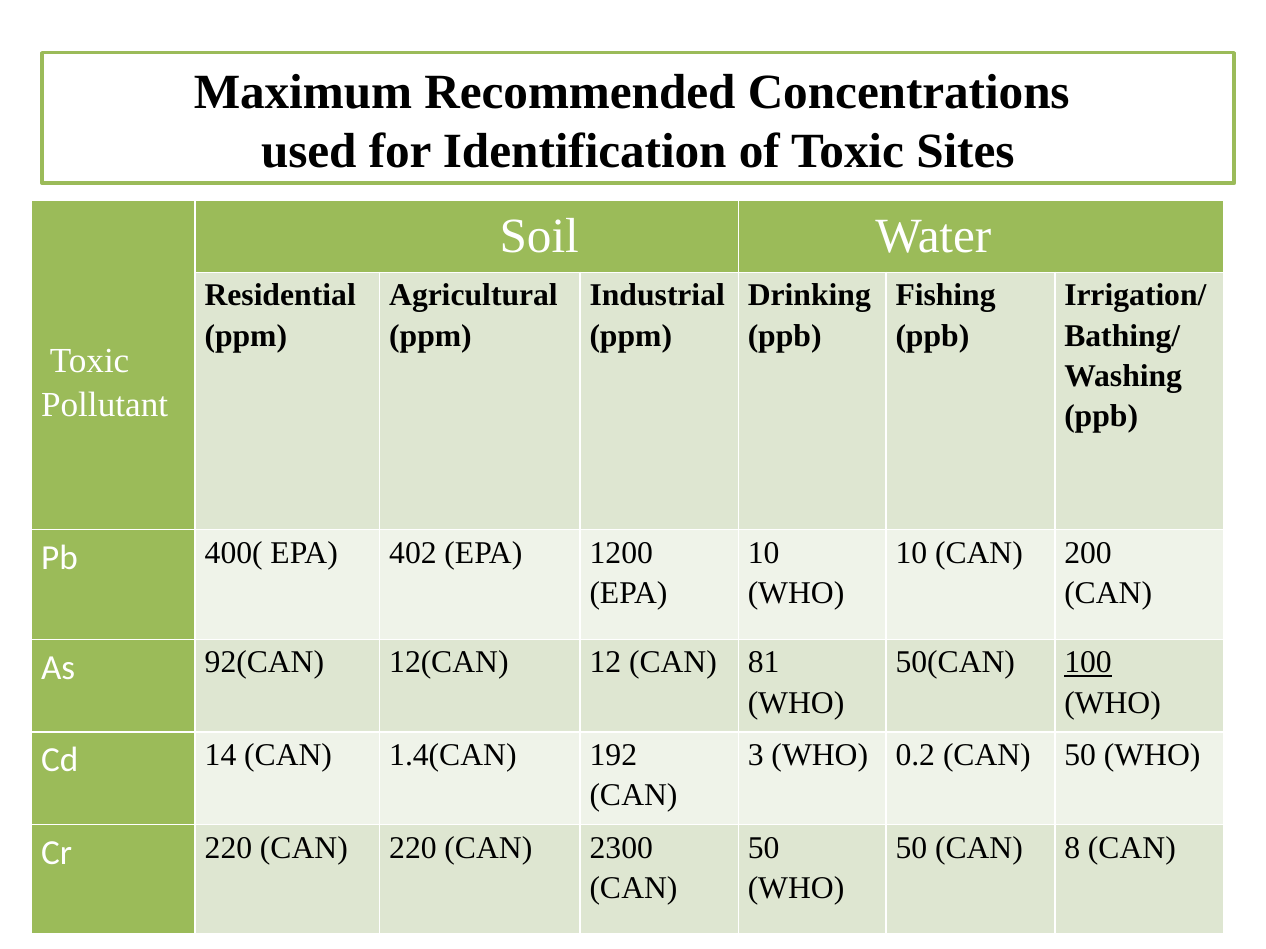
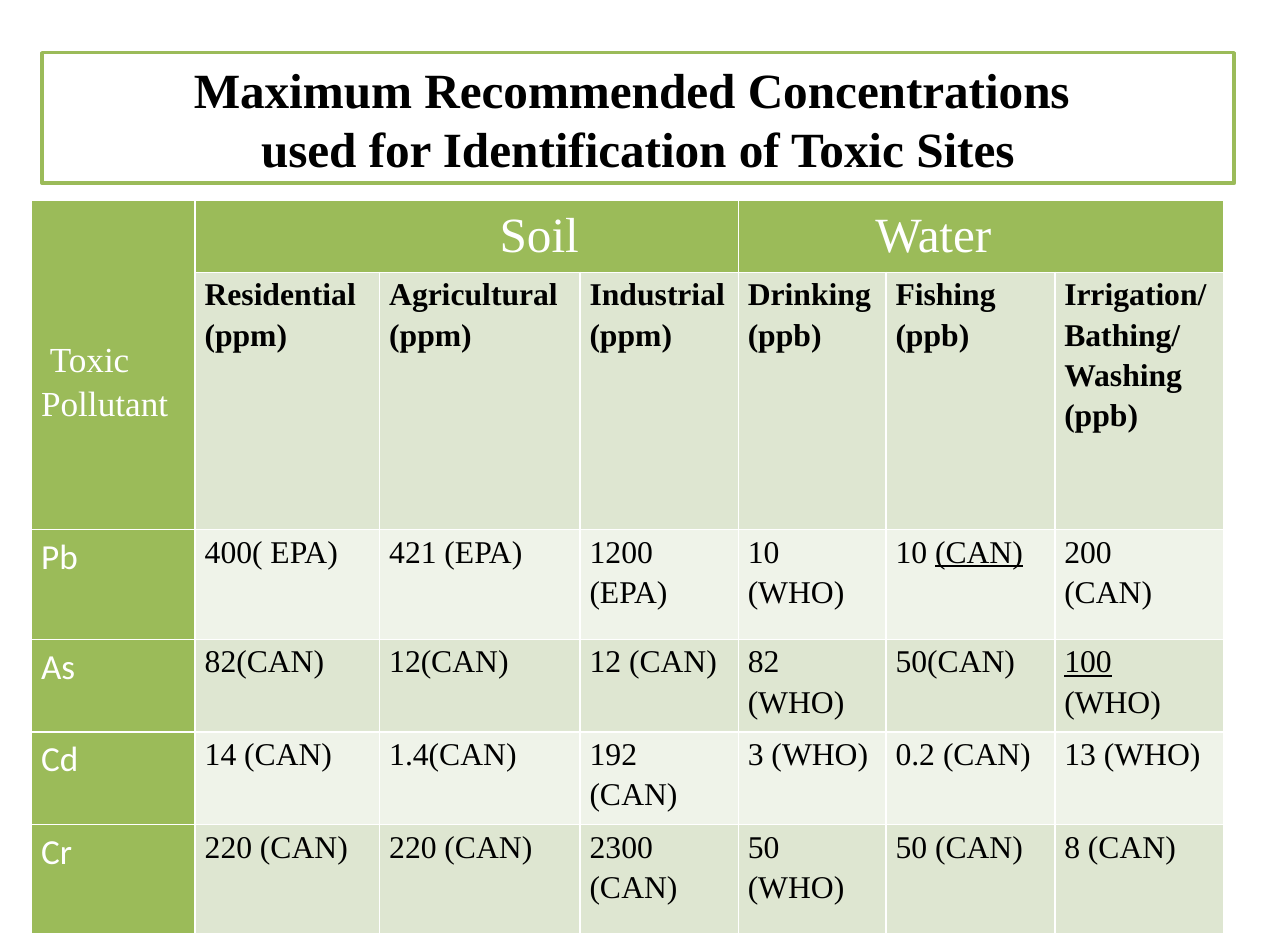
CAN at (979, 553) underline: none -> present
402: 402 -> 421
92(CAN: 92(CAN -> 82(CAN
81: 81 -> 82
0.2 CAN 50: 50 -> 13
